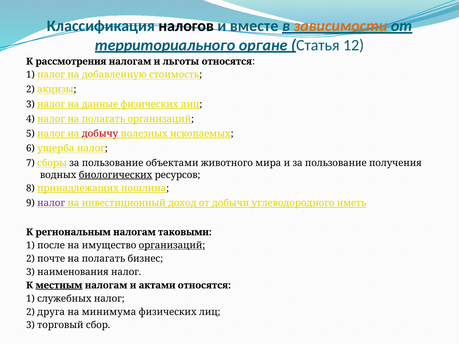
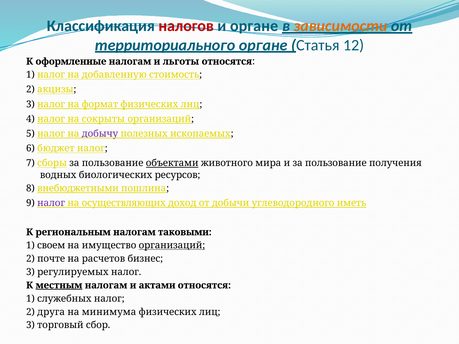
налогов colour: black -> red
и вместе: вместе -> органе
рассмотрения: рассмотрения -> оформленные
данные: данные -> формат
налог на полагать: полагать -> сокрыты
добычу colour: red -> purple
ущерба: ущерба -> бюджет
объектами underline: none -> present
биологических underline: present -> none
принадлежащих: принадлежащих -> внебюджетными
инвестиционный: инвестиционный -> осуществляющих
после: после -> своем
полагать at (103, 259): полагать -> расчетов
наименования: наименования -> регулируемых
